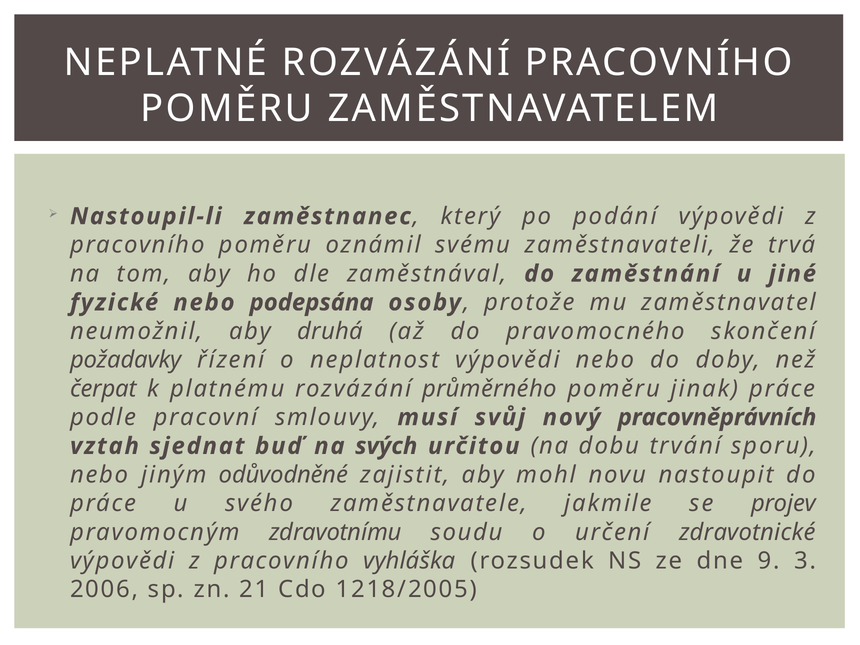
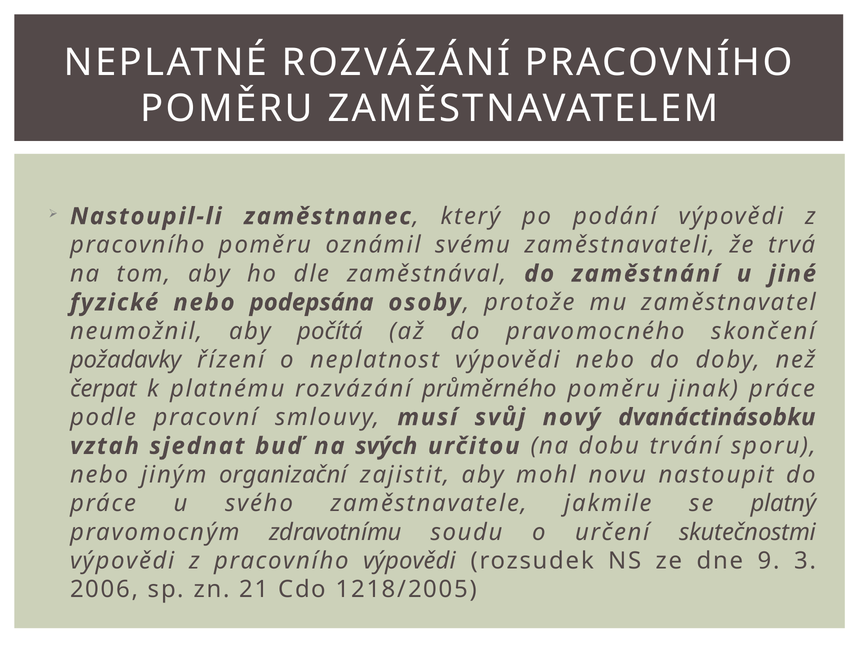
druhá: druhá -> počítá
pracovněprávních: pracovněprávních -> dvanáctinásobku
odůvodněné: odůvodněné -> organizační
projev: projev -> platný
zdravotnické: zdravotnické -> skutečnostmi
pracovního vyhláška: vyhláška -> výpovědi
